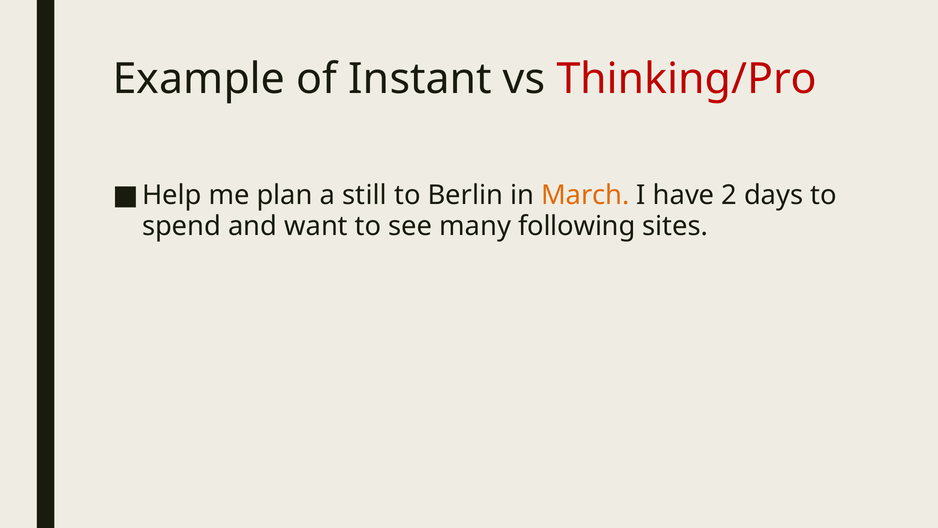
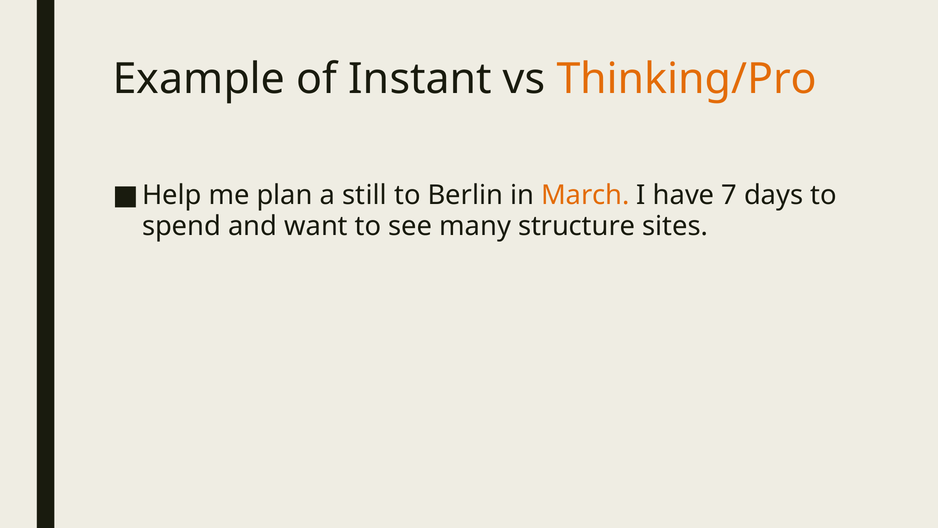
Thinking/Pro colour: red -> orange
2: 2 -> 7
following: following -> structure
